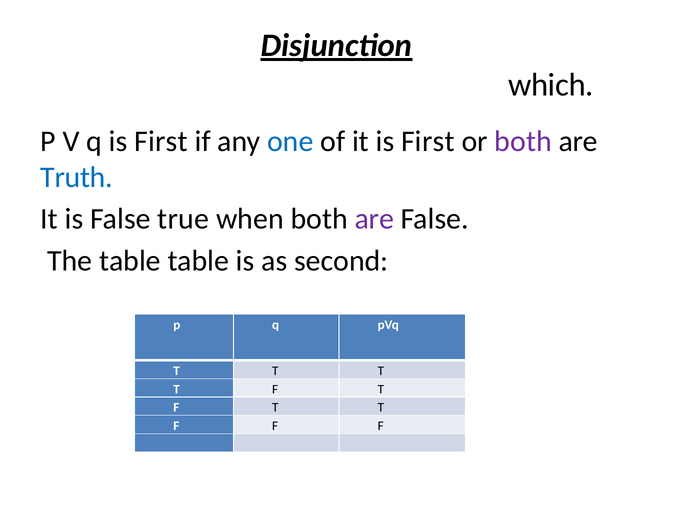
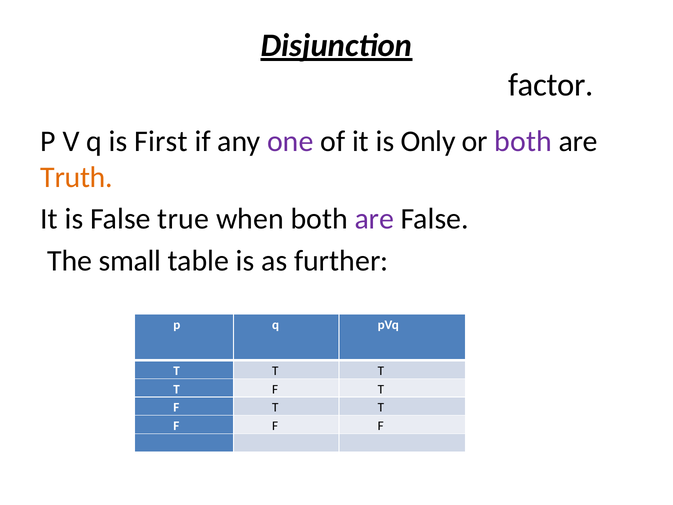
which: which -> factor
one colour: blue -> purple
it is First: First -> Only
Truth colour: blue -> orange
The table: table -> small
second: second -> further
